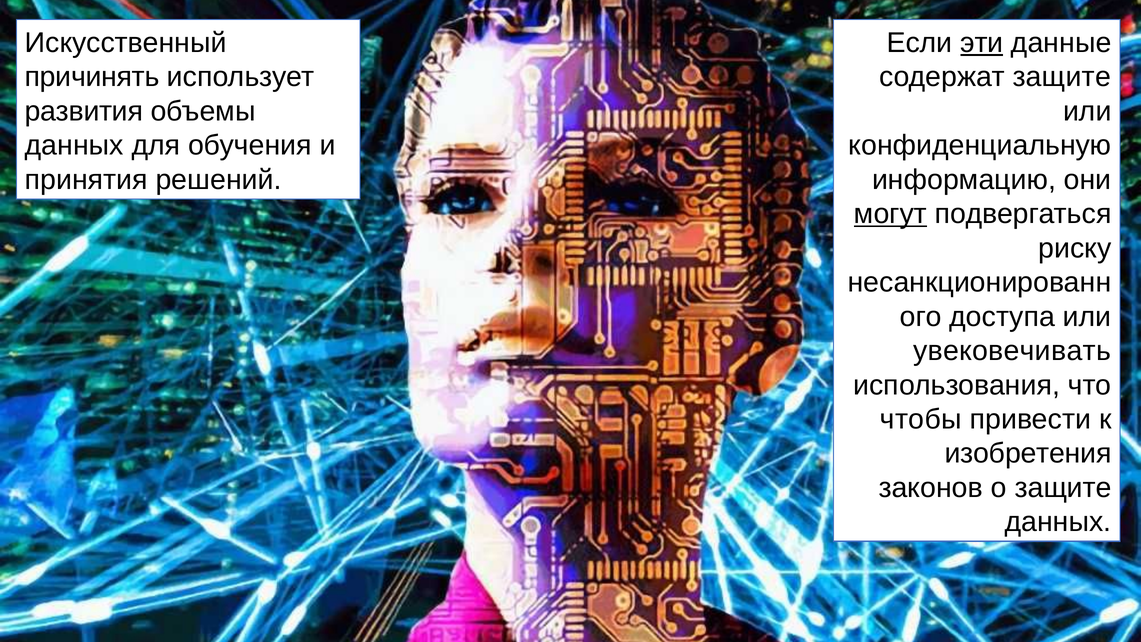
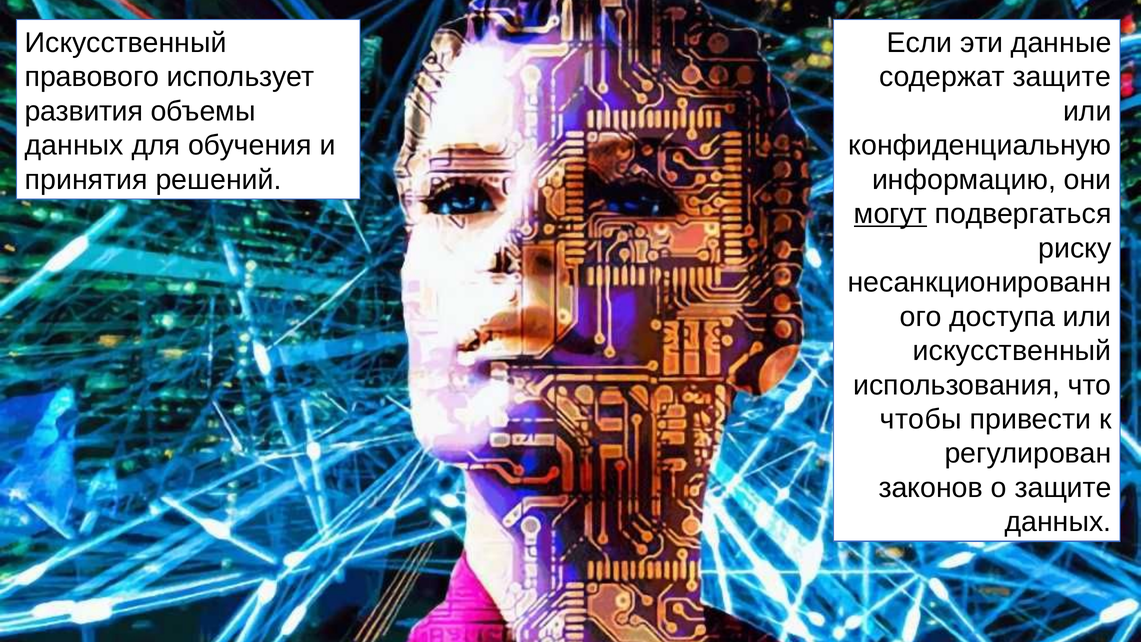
эти underline: present -> none
причинять: причинять -> правового
увековечивать at (1012, 351): увековечивать -> искусственный
изобретения: изобретения -> регулирован
